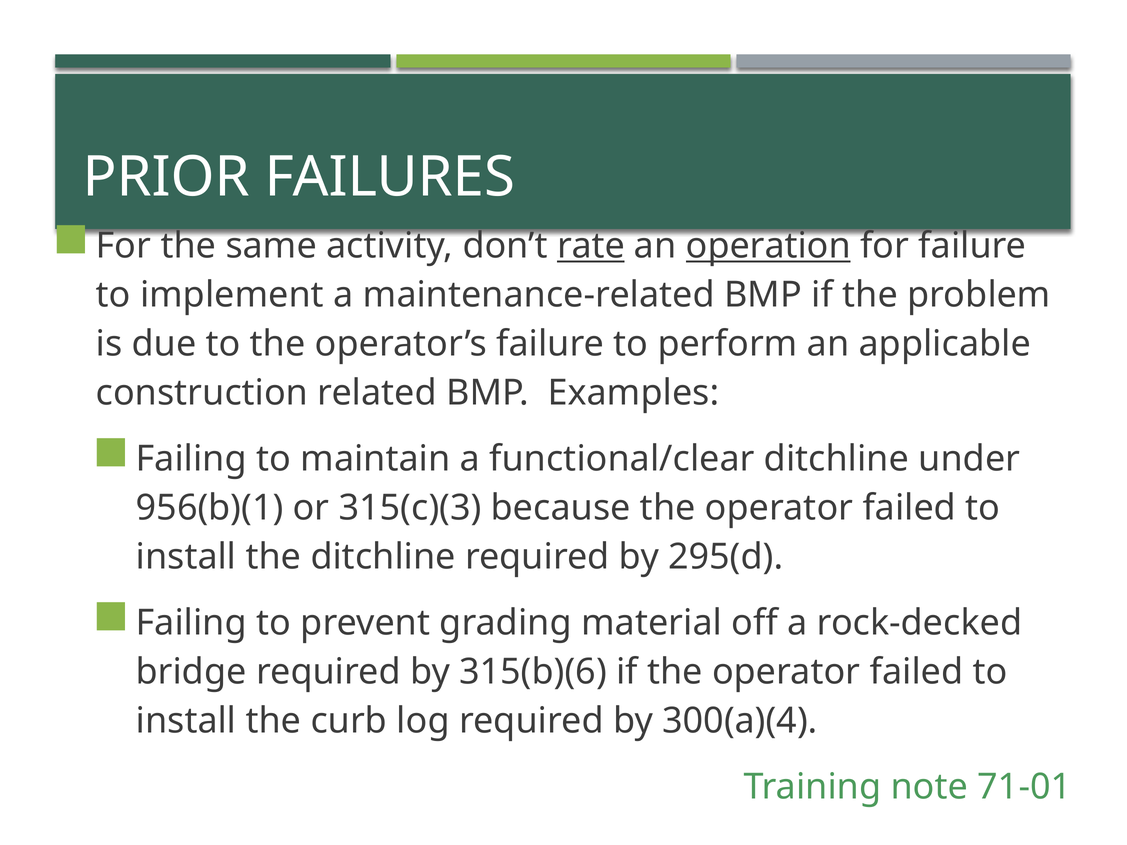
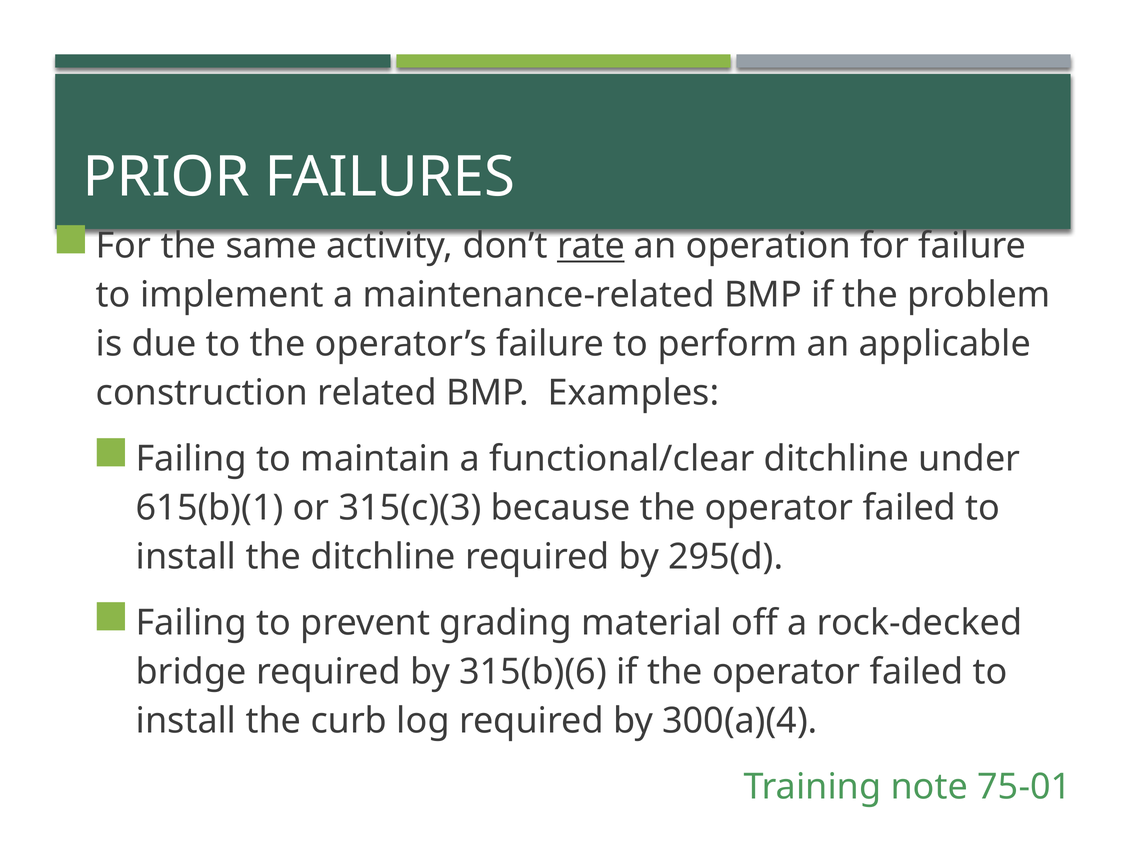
operation underline: present -> none
956(b)(1: 956(b)(1 -> 615(b)(1
71-01: 71-01 -> 75-01
